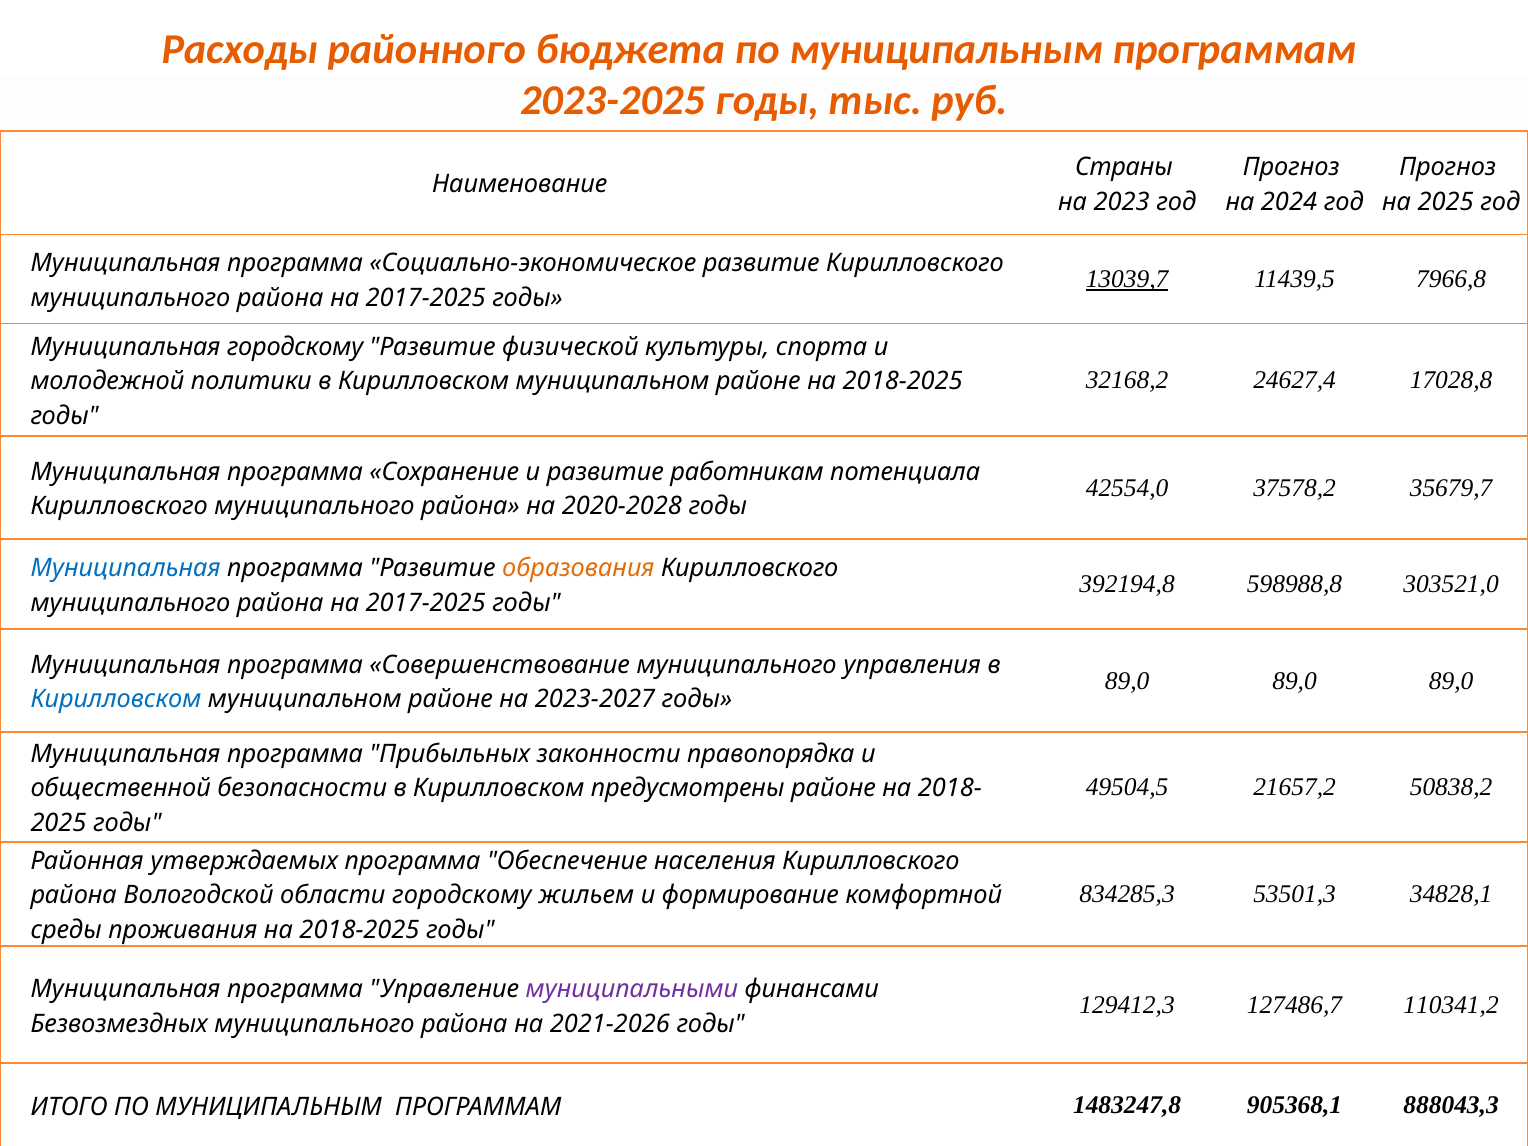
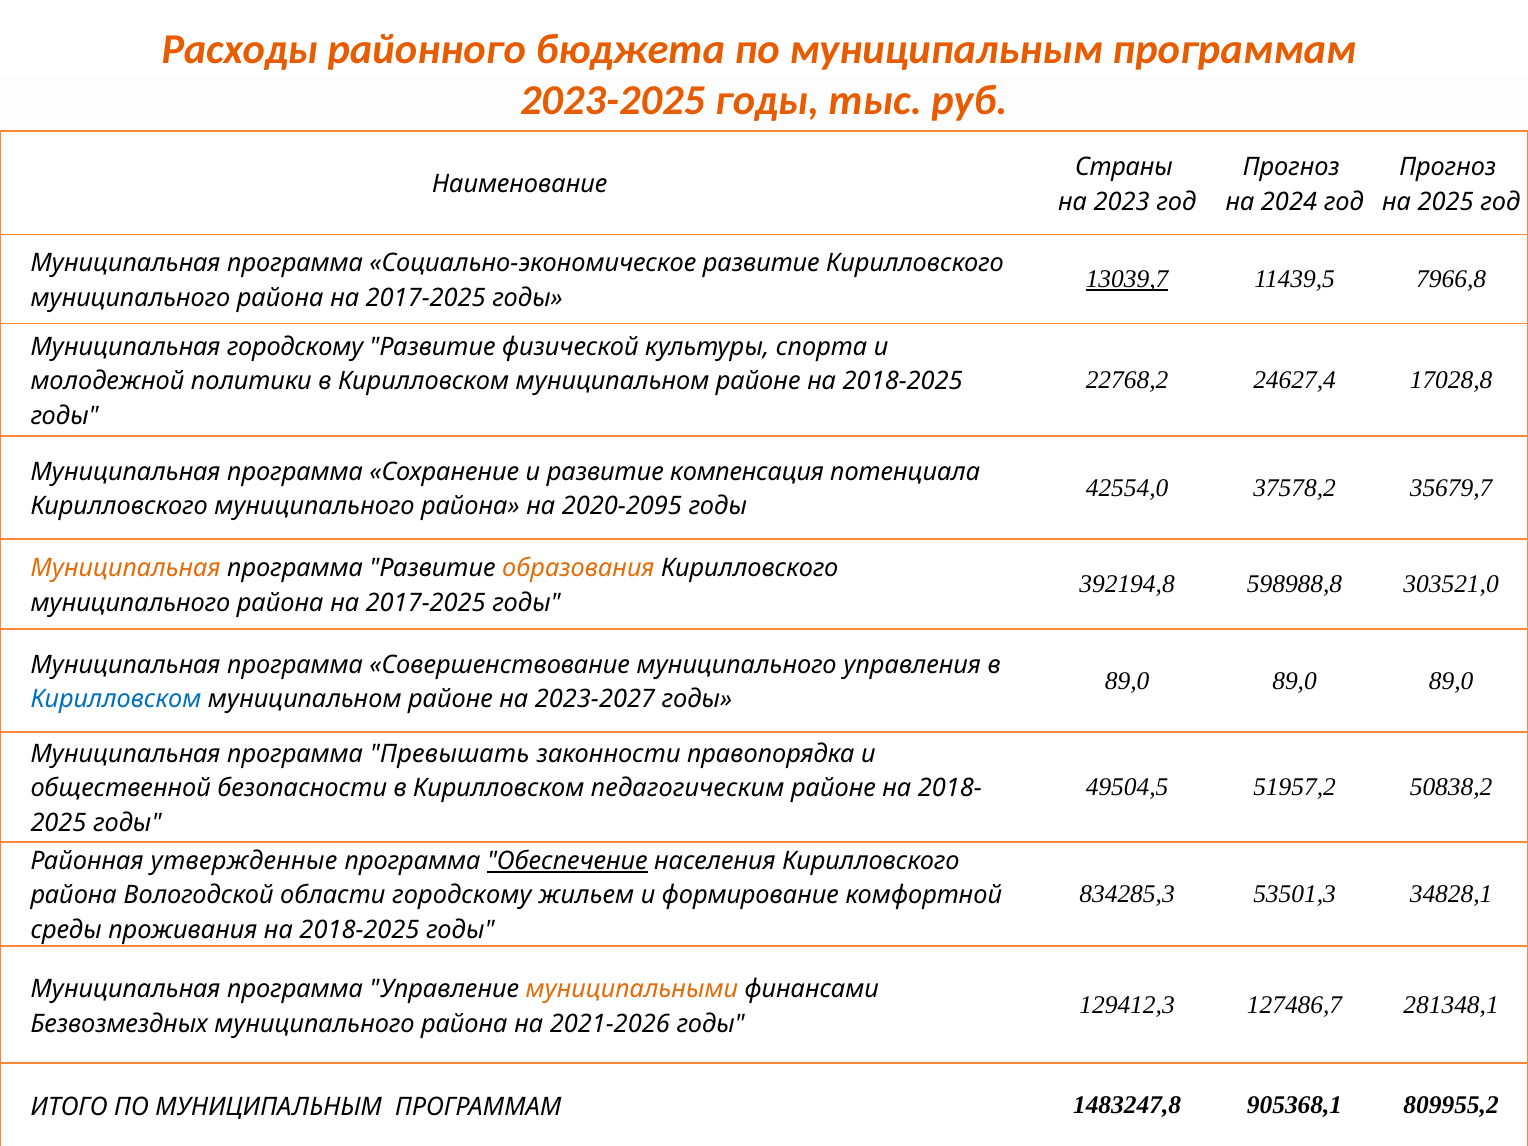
32168,2: 32168,2 -> 22768,2
работникам: работникам -> компенсация
2020-2028: 2020-2028 -> 2020-2095
Муниципальная at (126, 568) colour: blue -> orange
Прибыльных: Прибыльных -> Превышать
21657,2: 21657,2 -> 51957,2
предусмотрены: предусмотрены -> педагогическим
утверждаемых: утверждаемых -> утвержденные
Обеспечение underline: none -> present
муниципальными colour: purple -> orange
110341,2: 110341,2 -> 281348,1
888043,3: 888043,3 -> 809955,2
